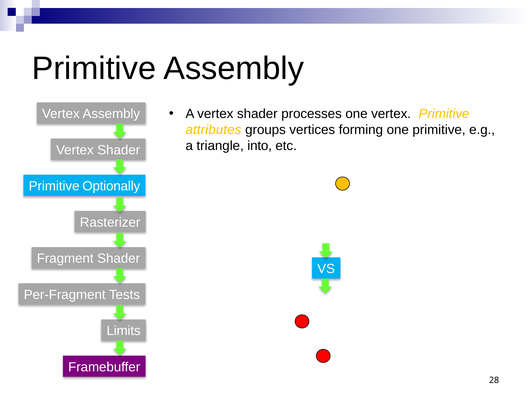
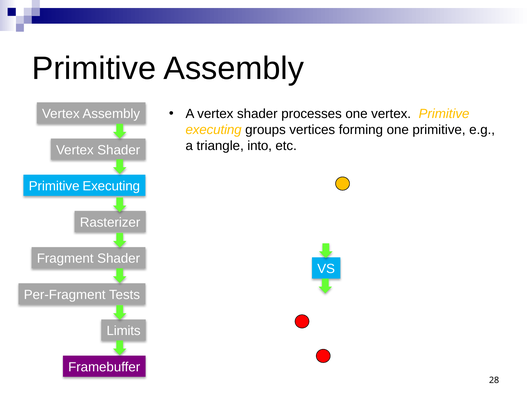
attributes at (213, 130): attributes -> executing
Optionally at (111, 186): Optionally -> Executing
